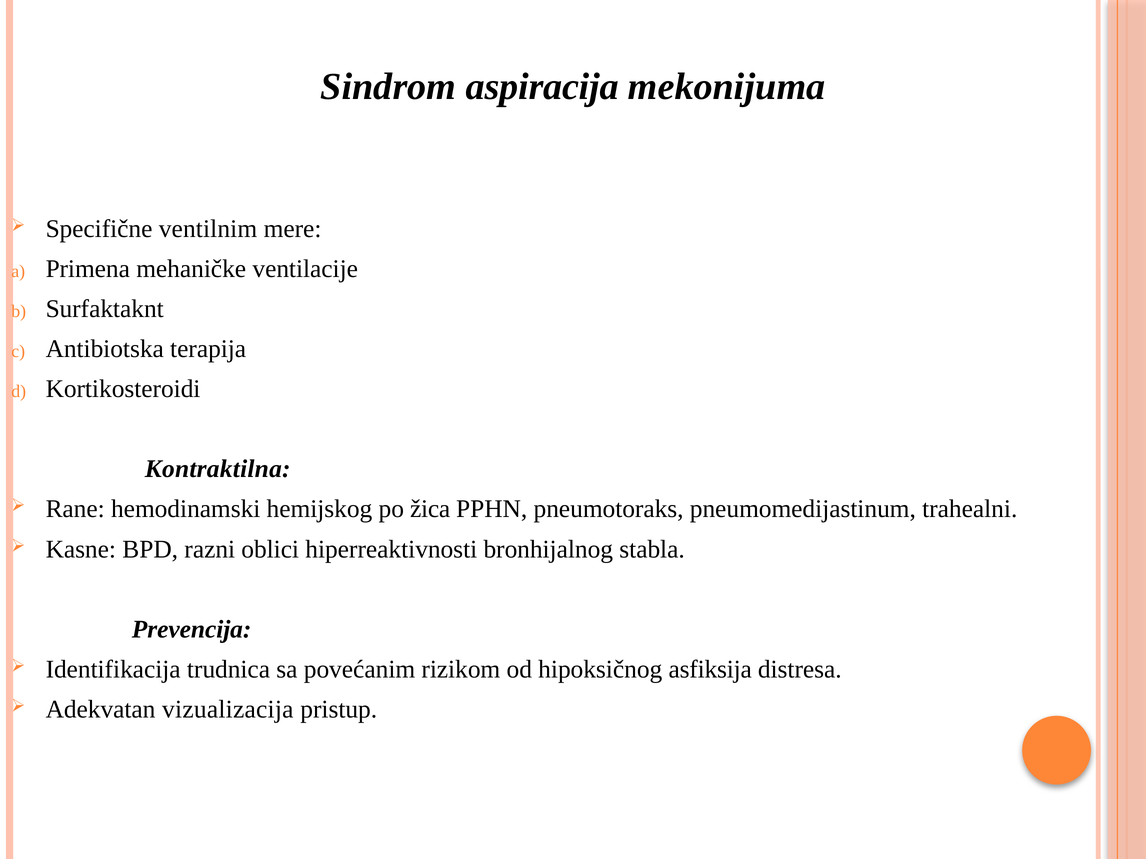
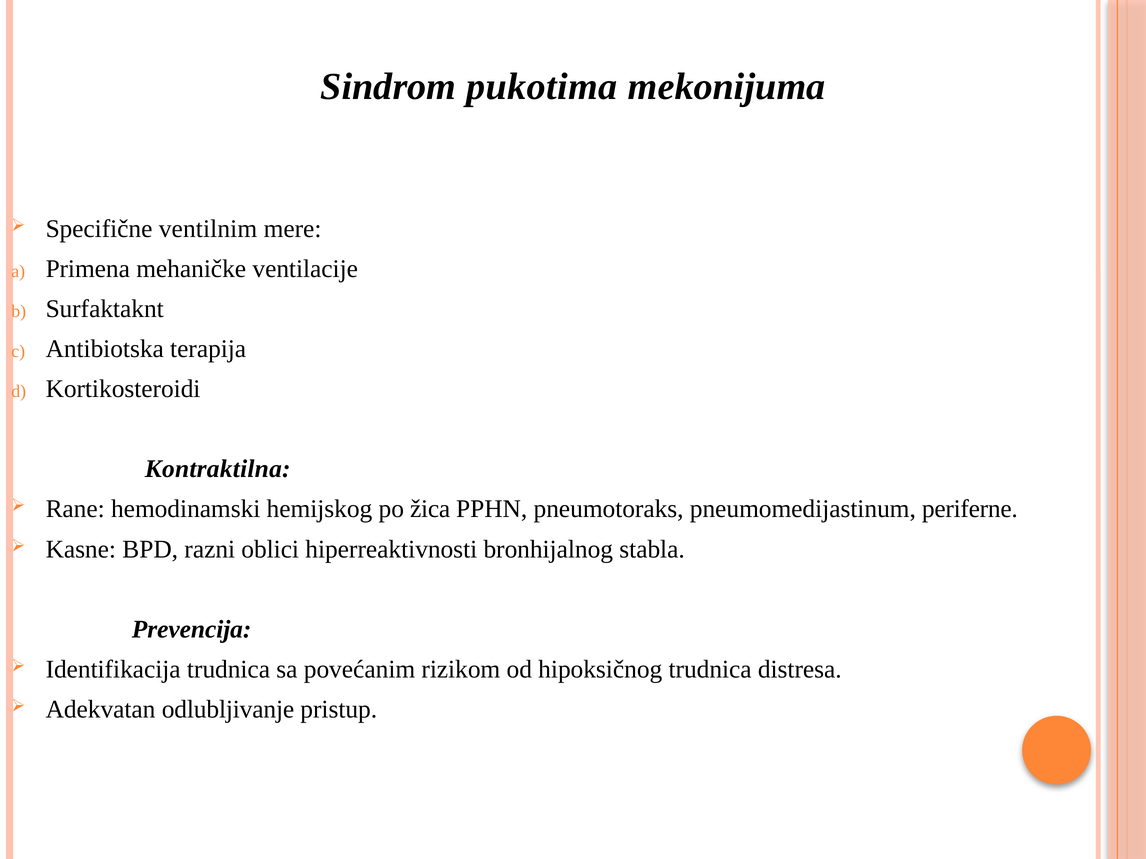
aspiracija: aspiracija -> pukotima
trahealni: trahealni -> periferne
hipoksičnog asfiksija: asfiksija -> trudnica
vizualizacija: vizualizacija -> odlubljivanje
